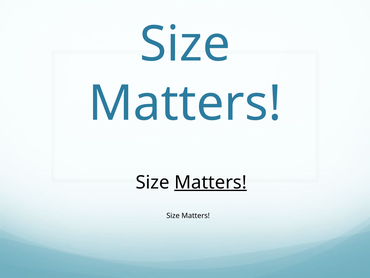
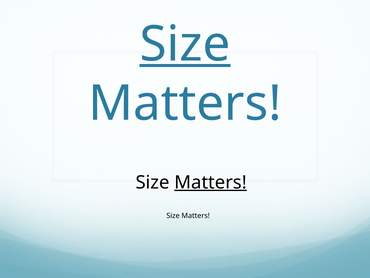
Size at (185, 44) underline: none -> present
